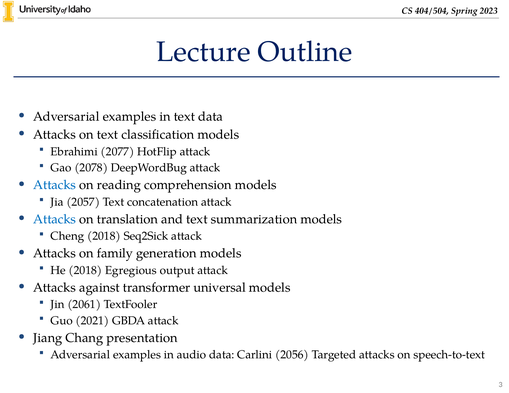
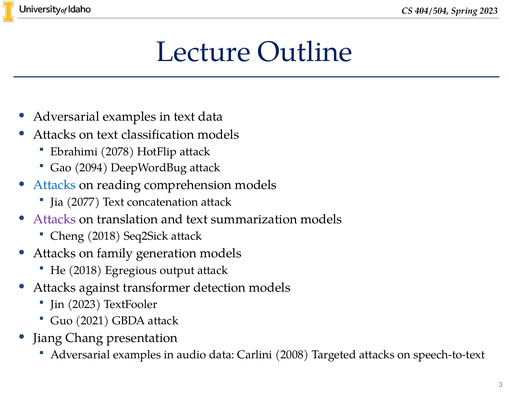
2077: 2077 -> 2078
2078: 2078 -> 2094
2057: 2057 -> 2077
Attacks at (55, 219) colour: blue -> purple
universal: universal -> detection
Jin 2061: 2061 -> 2023
2056: 2056 -> 2008
